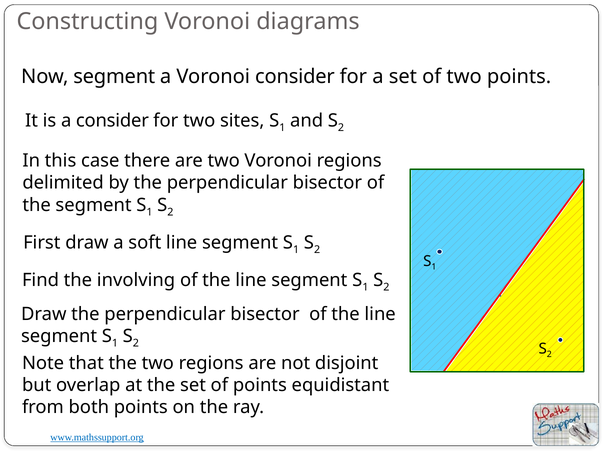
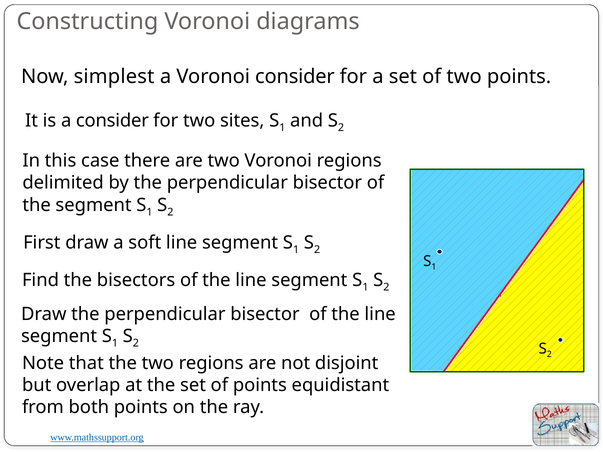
Now segment: segment -> simplest
involving: involving -> bisectors
